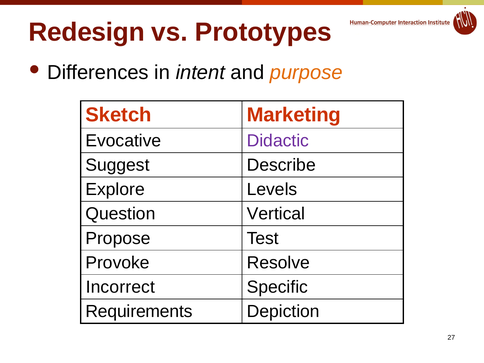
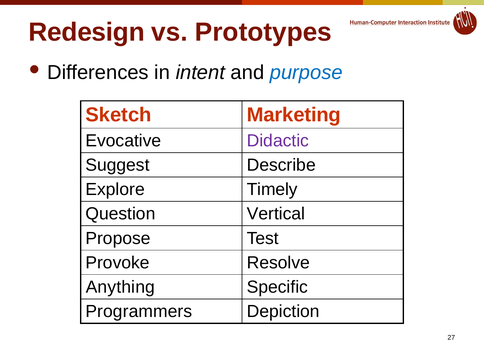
purpose colour: orange -> blue
Levels: Levels -> Timely
Incorrect: Incorrect -> Anything
Requirements: Requirements -> Programmers
